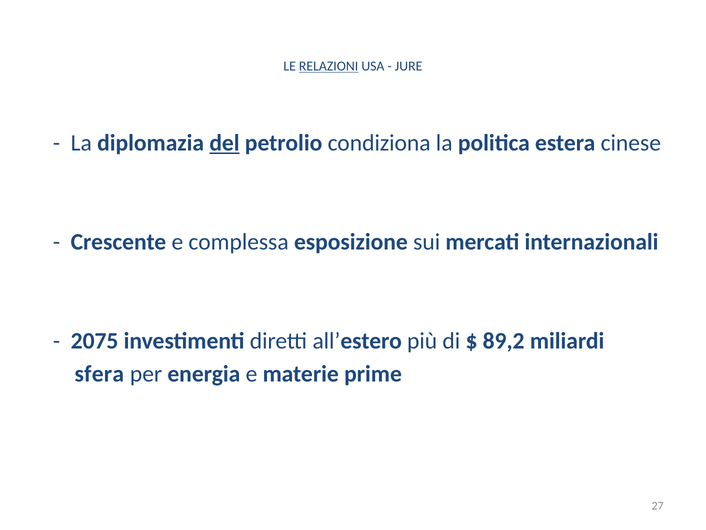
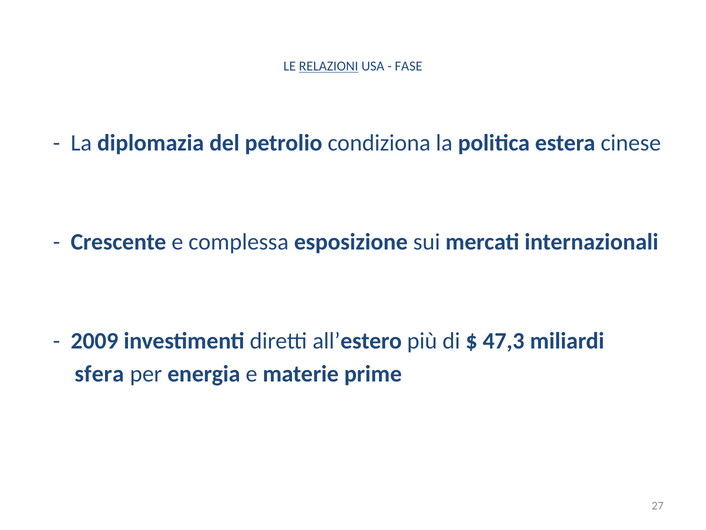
JURE: JURE -> FASE
del underline: present -> none
2075: 2075 -> 2009
89,2: 89,2 -> 47,3
